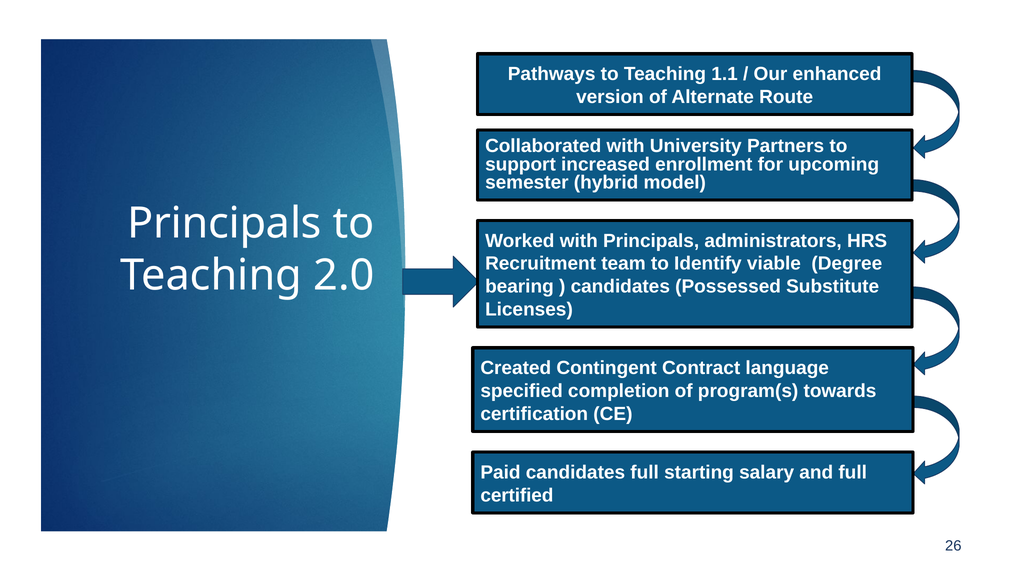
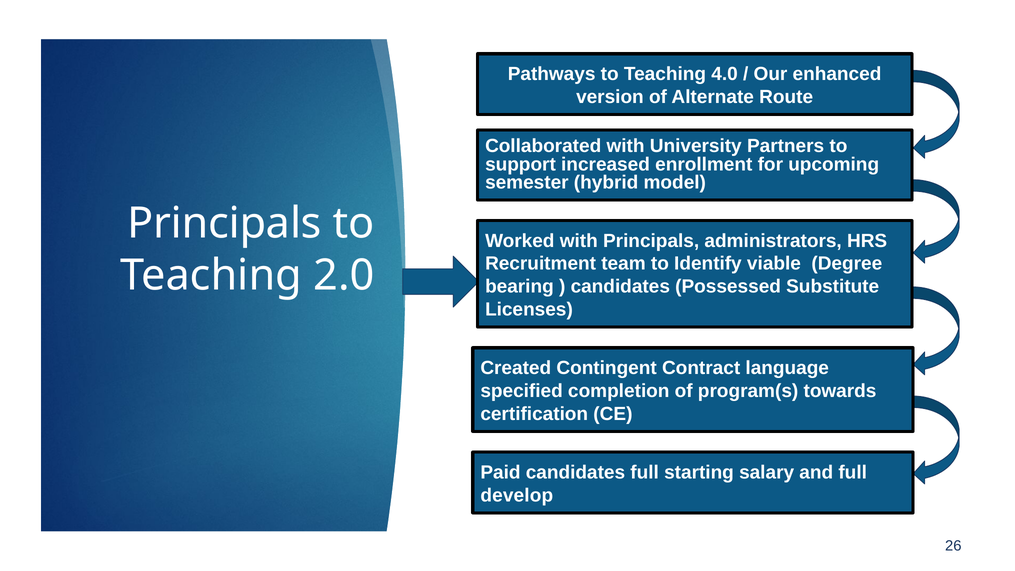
1.1: 1.1 -> 4.0
certified: certified -> develop
